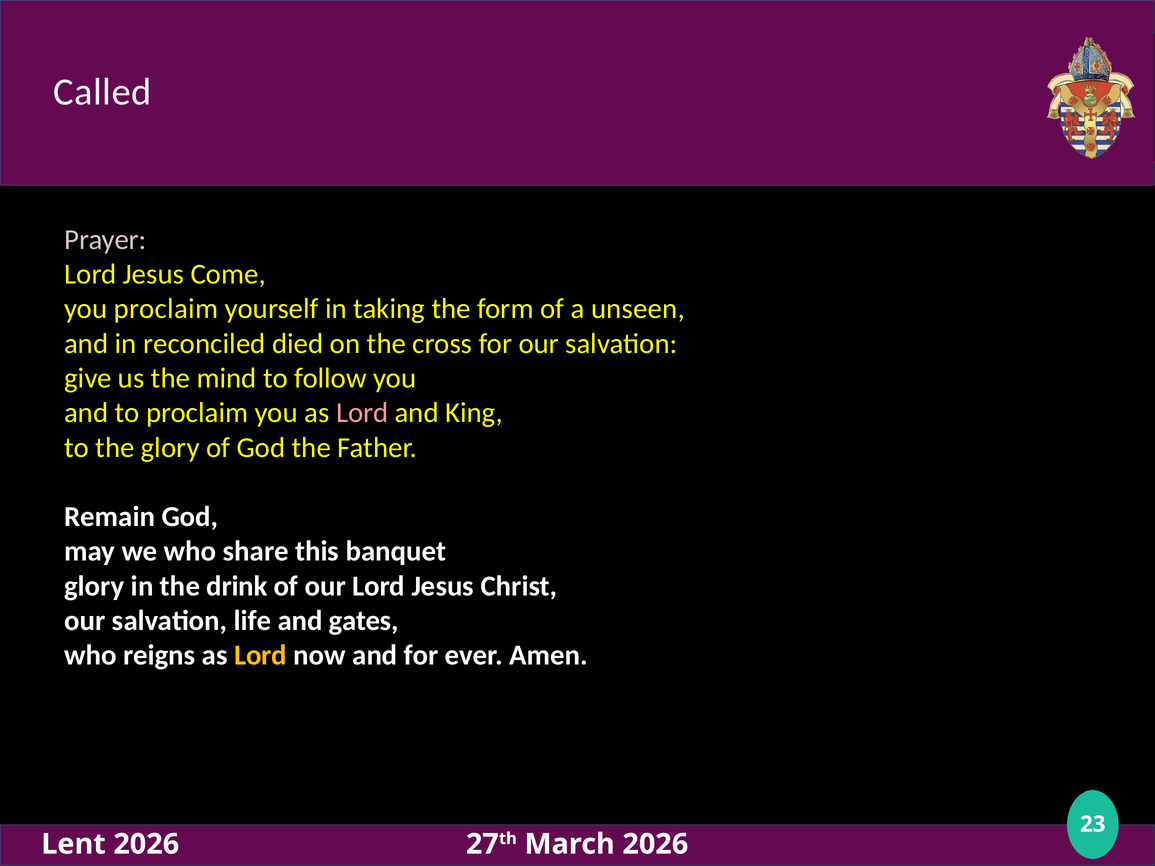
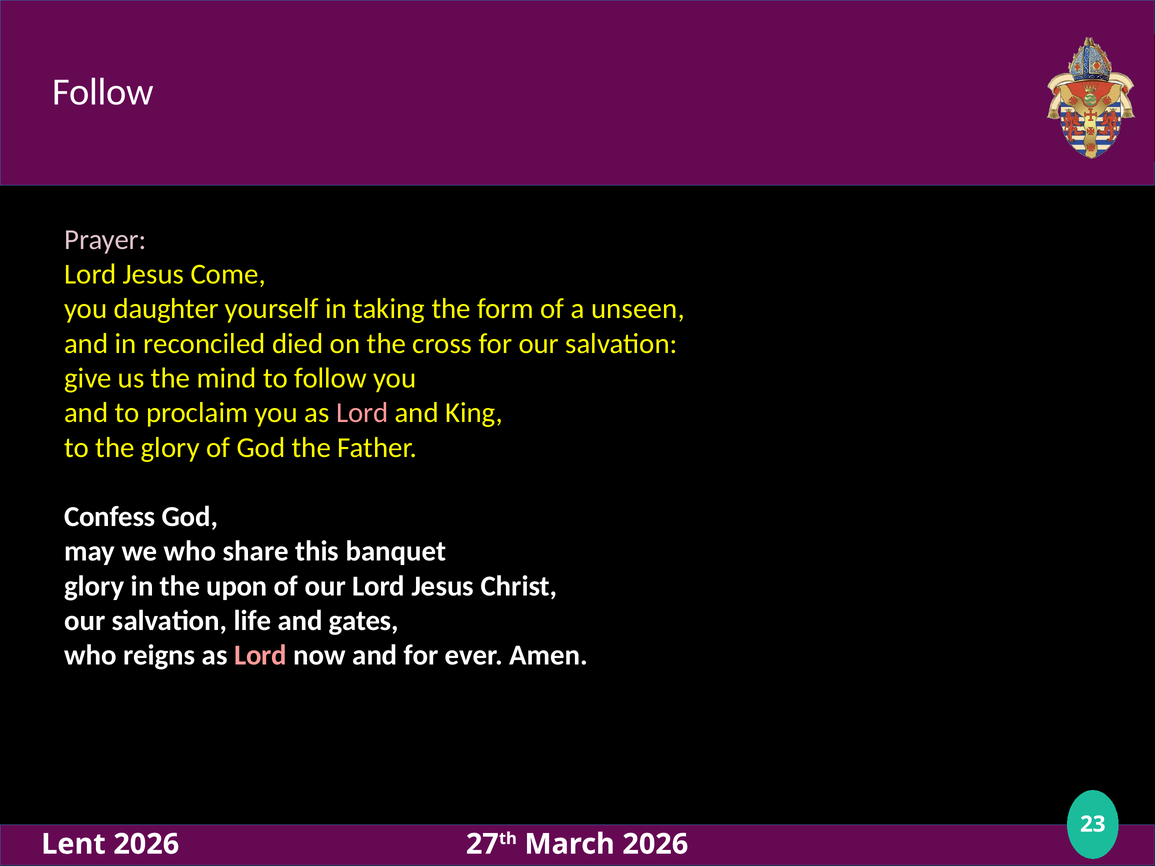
Called at (102, 92): Called -> Follow
you proclaim: proclaim -> daughter
Remain: Remain -> Confess
drink: drink -> upon
Lord at (260, 656) colour: yellow -> pink
